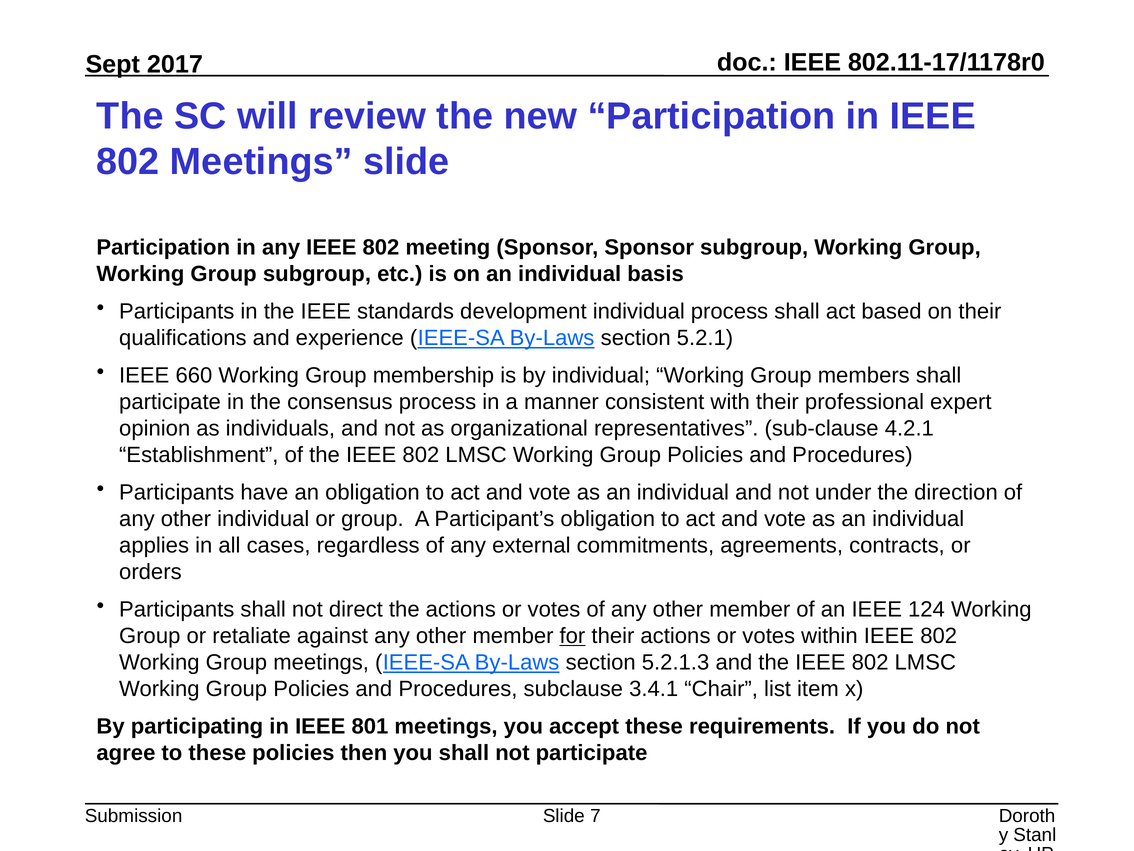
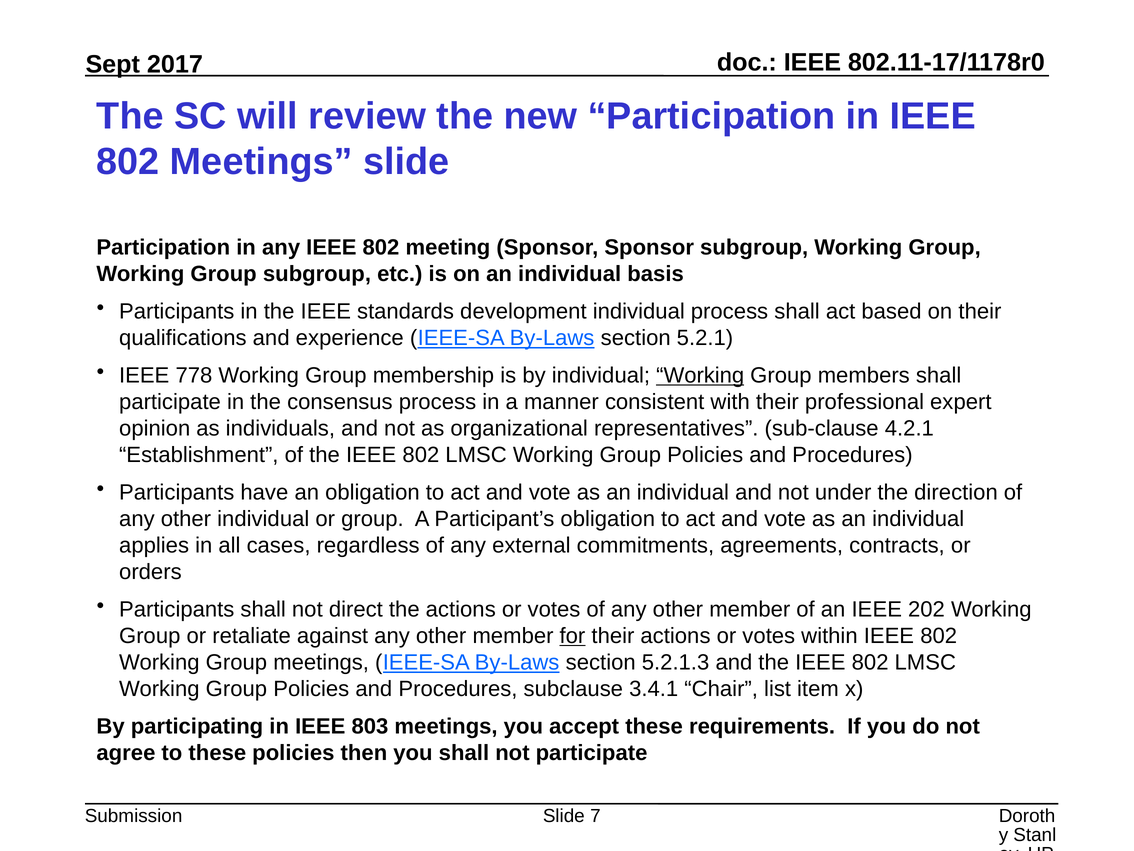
660: 660 -> 778
Working at (700, 375) underline: none -> present
124: 124 -> 202
801: 801 -> 803
